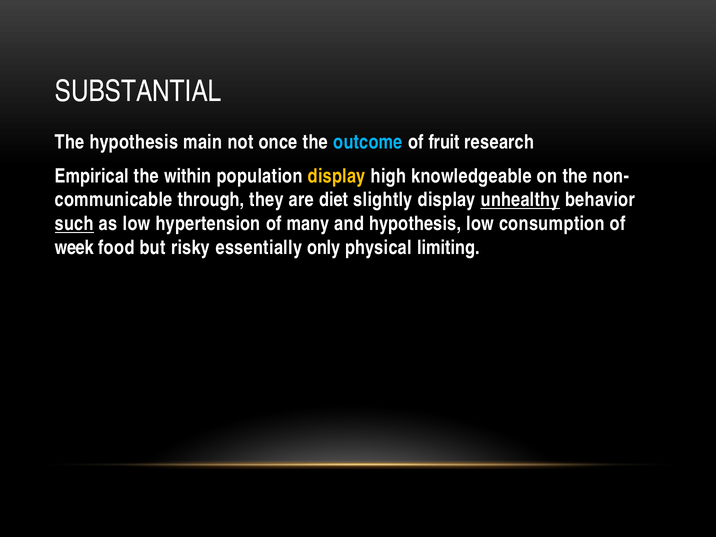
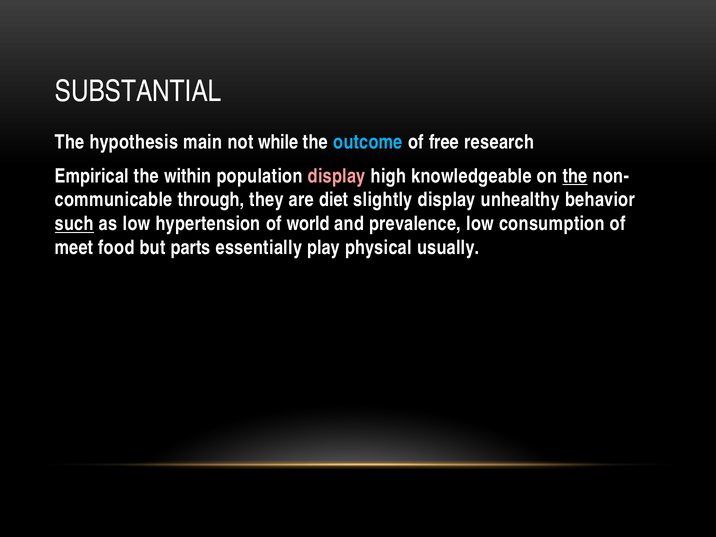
once: once -> while
fruit: fruit -> free
display at (337, 176) colour: yellow -> pink
the at (575, 176) underline: none -> present
unhealthy underline: present -> none
many: many -> world
and hypothesis: hypothesis -> prevalence
week: week -> meet
risky: risky -> parts
only: only -> play
limiting: limiting -> usually
